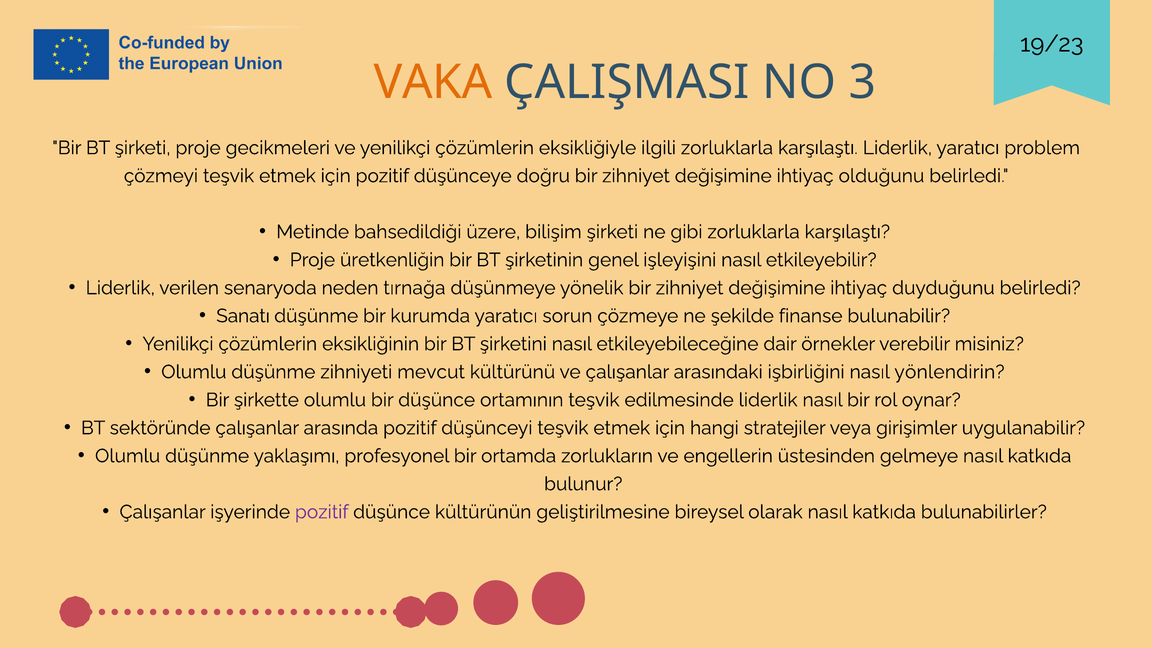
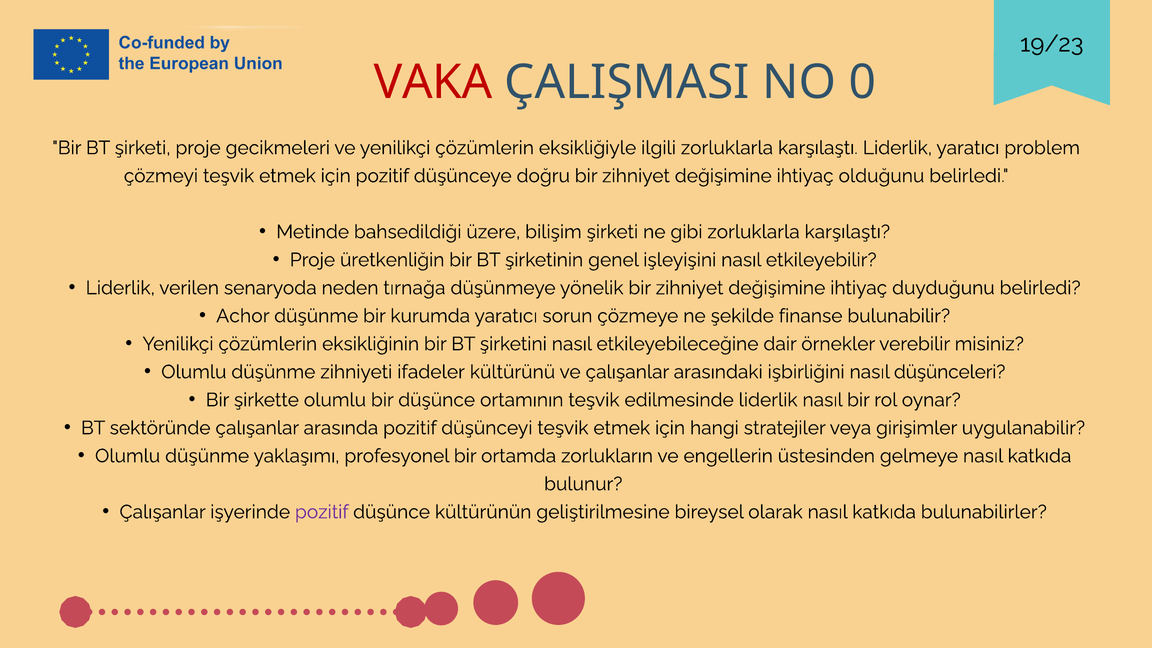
VAKA colour: orange -> red
3: 3 -> 0
Sanatı: Sanatı -> Achor
mevcut: mevcut -> ifadeler
yönlendirin: yönlendirin -> düşünceleri
